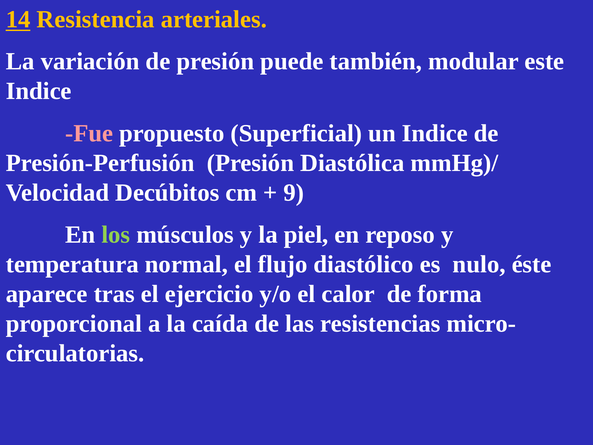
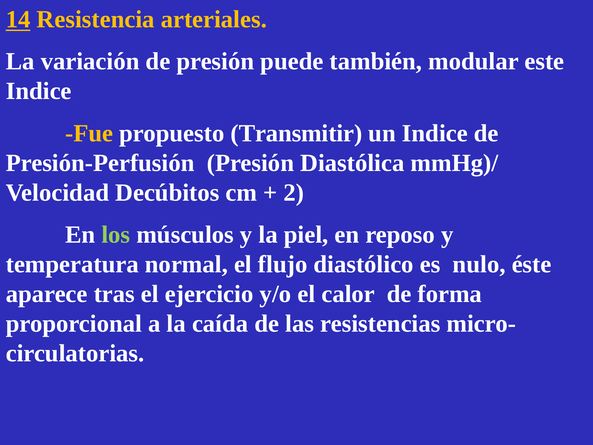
Fue colour: pink -> yellow
Superficial: Superficial -> Transmitir
9: 9 -> 2
